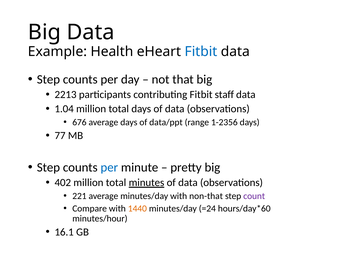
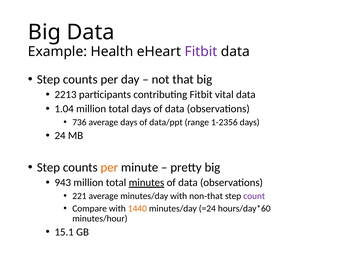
Fitbit at (201, 52) colour: blue -> purple
staff: staff -> vital
676: 676 -> 736
77: 77 -> 24
per at (109, 168) colour: blue -> orange
402: 402 -> 943
16.1: 16.1 -> 15.1
